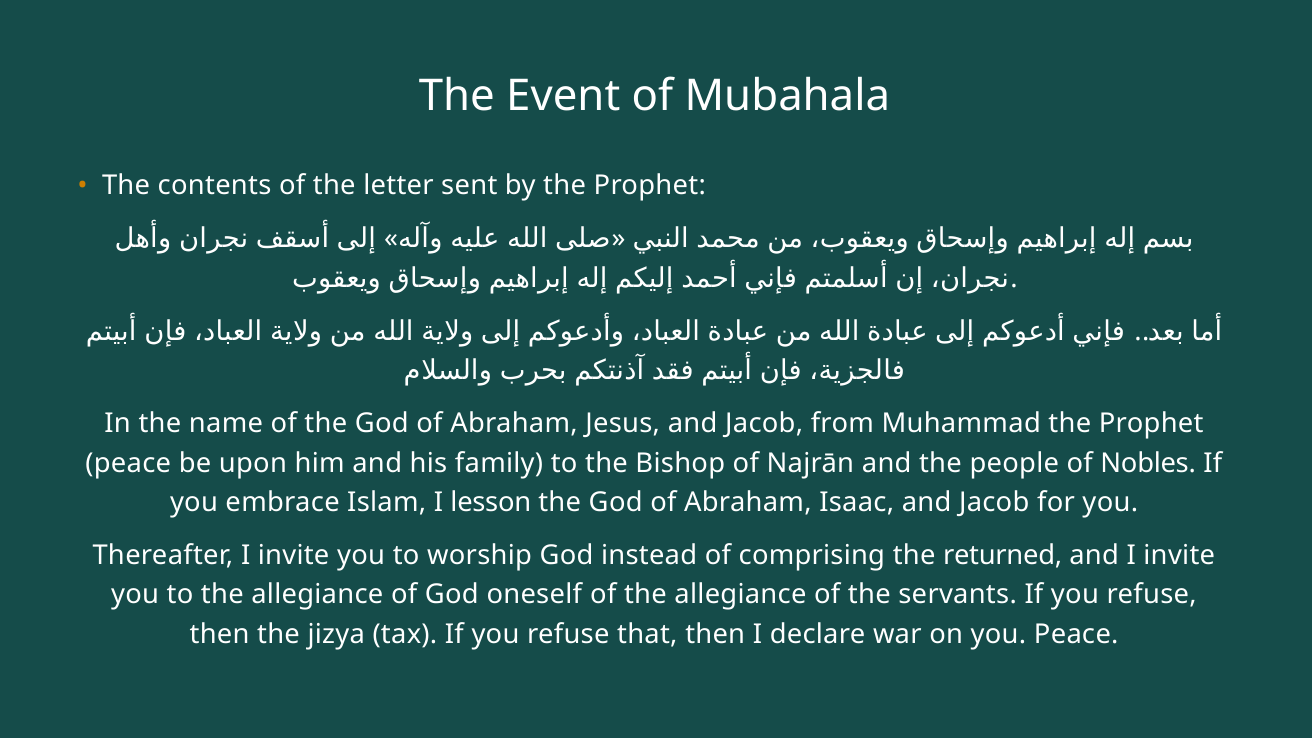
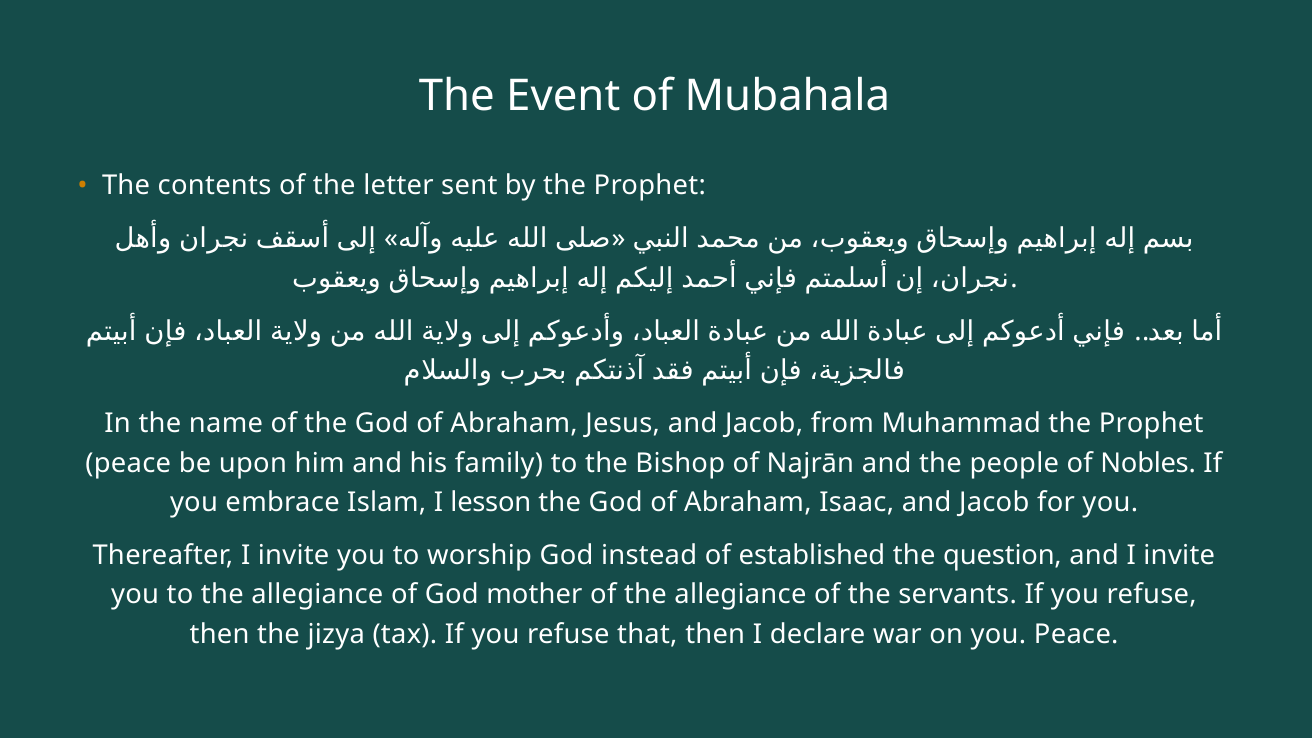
comprising: comprising -> established
returned: returned -> question
oneself: oneself -> mother
